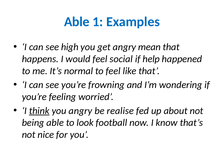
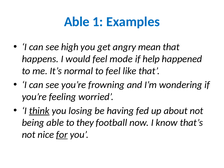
social: social -> mode
you angry: angry -> losing
realise: realise -> having
look: look -> they
for underline: none -> present
